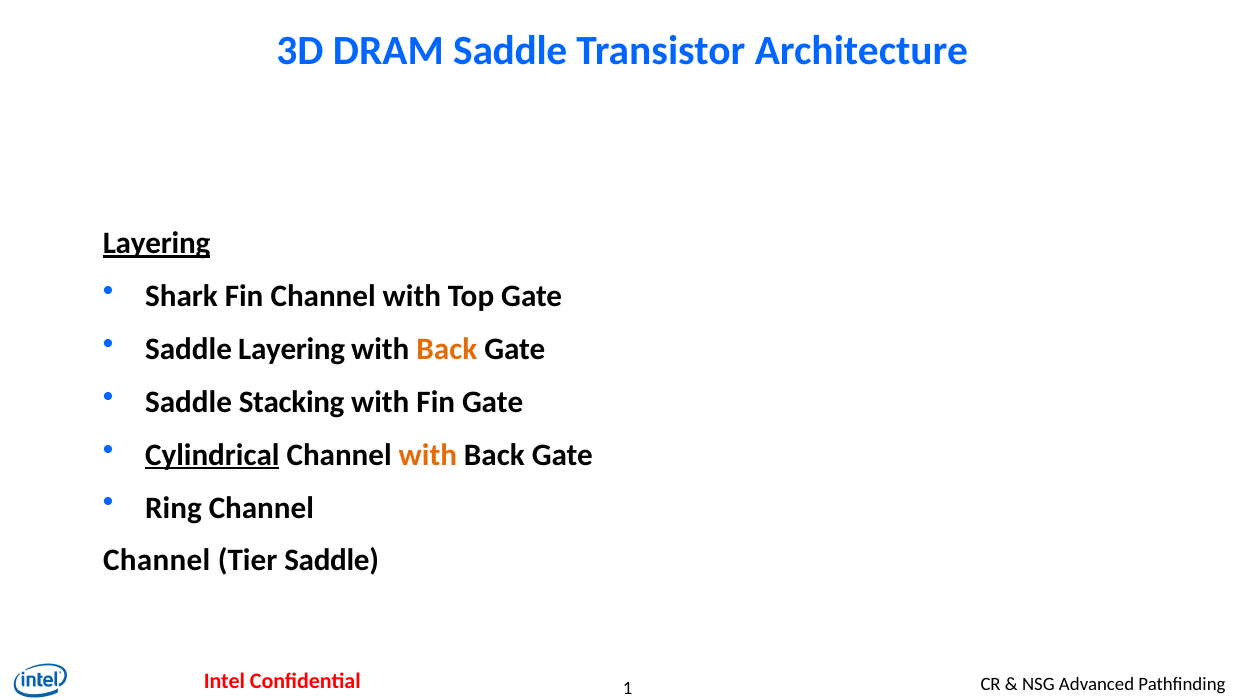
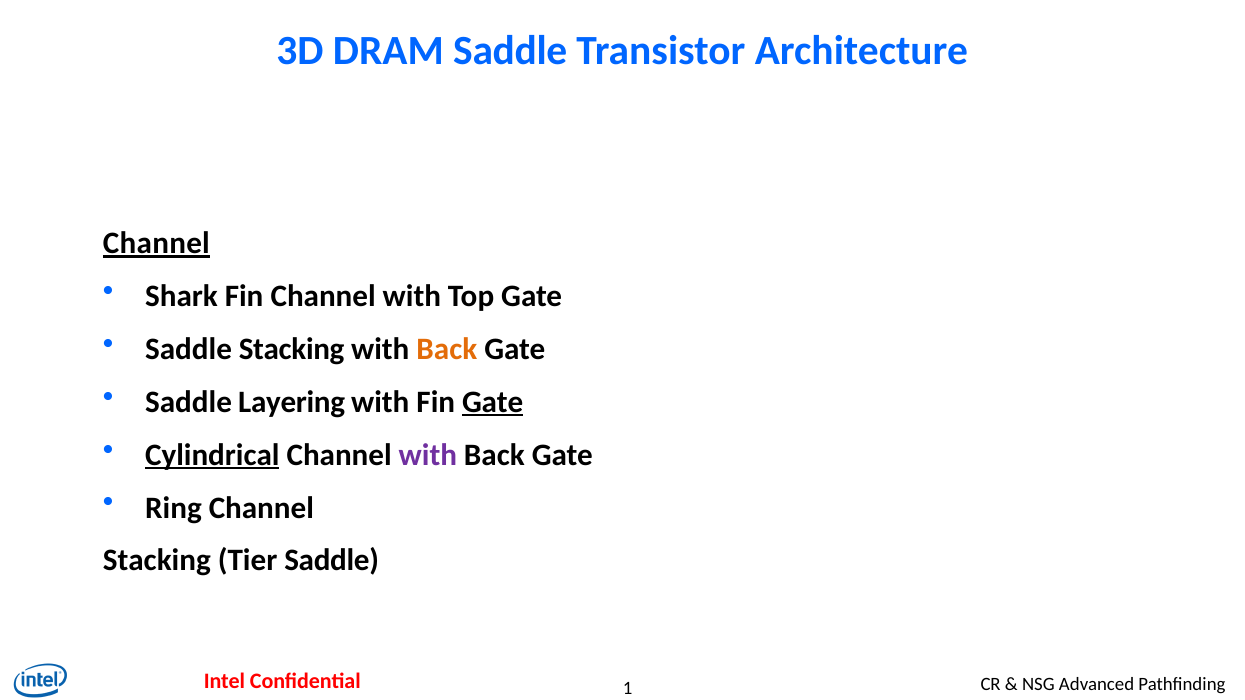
Layering at (157, 243): Layering -> Channel
Saddle Layering: Layering -> Stacking
Stacking: Stacking -> Layering
Gate at (493, 402) underline: none -> present
with at (428, 455) colour: orange -> purple
Channel at (157, 561): Channel -> Stacking
